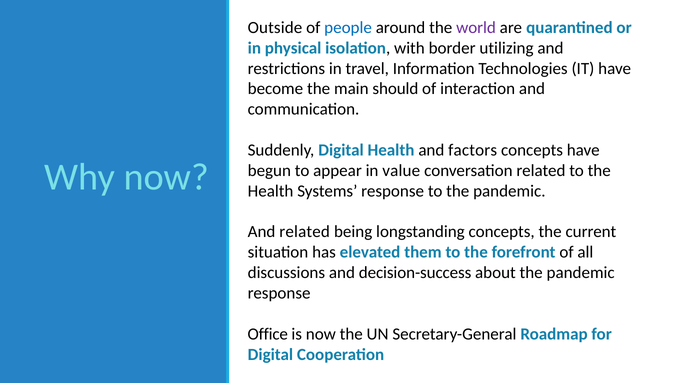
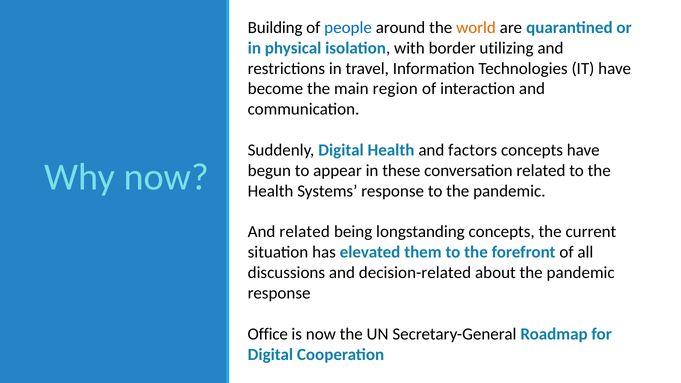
Outside: Outside -> Building
world colour: purple -> orange
should: should -> region
value: value -> these
decision-success: decision-success -> decision-related
